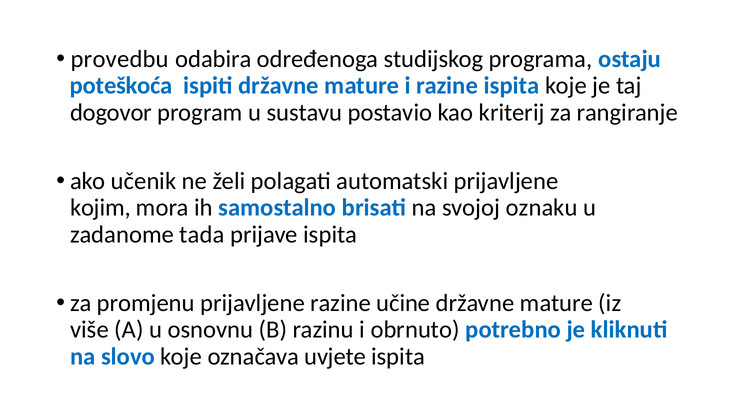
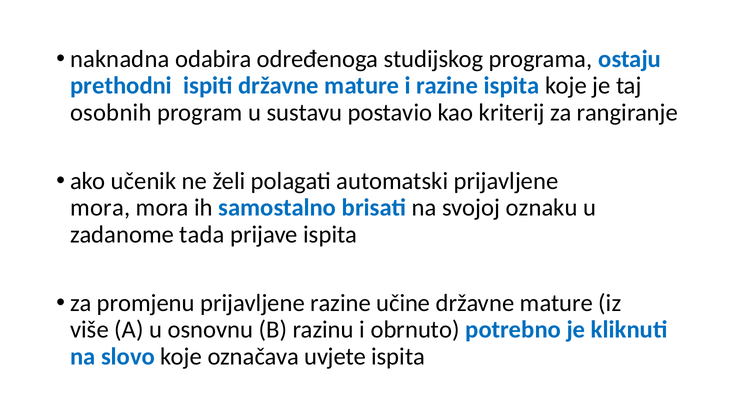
provedbu: provedbu -> naknadna
poteškoća: poteškoća -> prethodni
dogovor: dogovor -> osobnih
kojim at (100, 208): kojim -> mora
